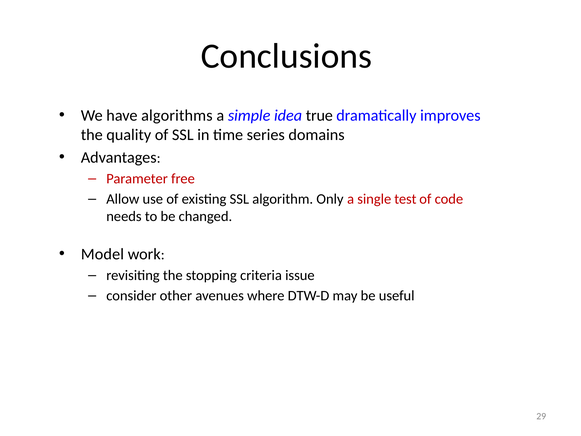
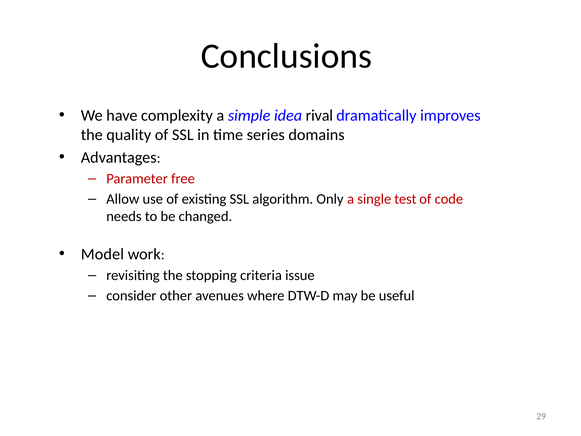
algorithms: algorithms -> complexity
true: true -> rival
